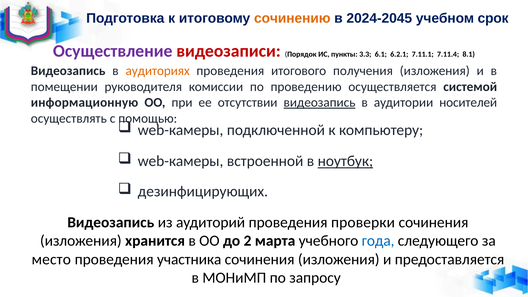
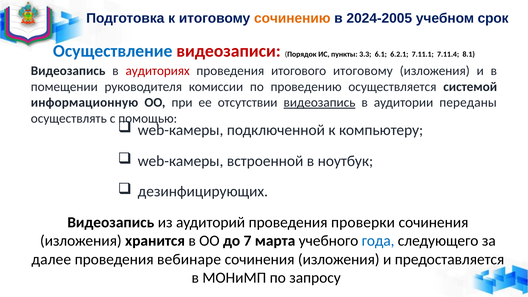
2024-2045: 2024-2045 -> 2024-2005
Осуществление colour: purple -> blue
аудиториях colour: orange -> red
итогового получения: получения -> итоговому
носителей: носителей -> переданы
ноутбук underline: present -> none
2: 2 -> 7
место: место -> далее
участника: участника -> вебинаре
